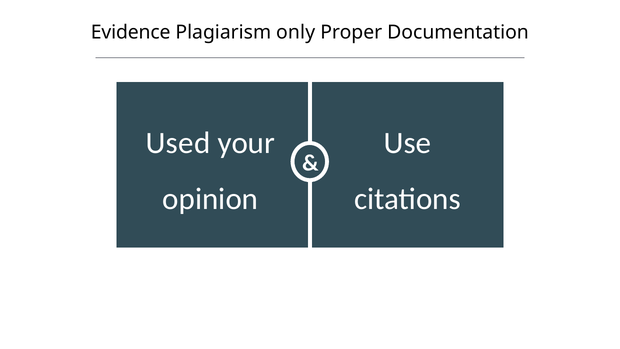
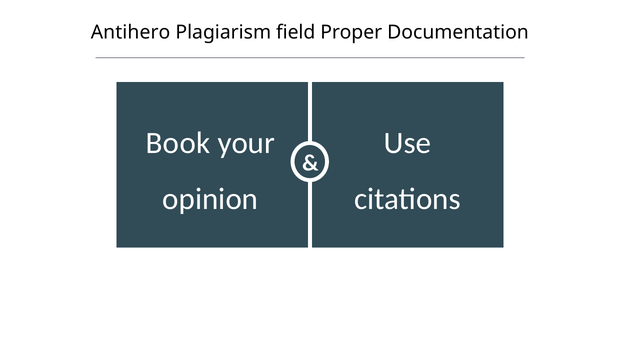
Evidence: Evidence -> Antihero
only: only -> field
Used: Used -> Book
